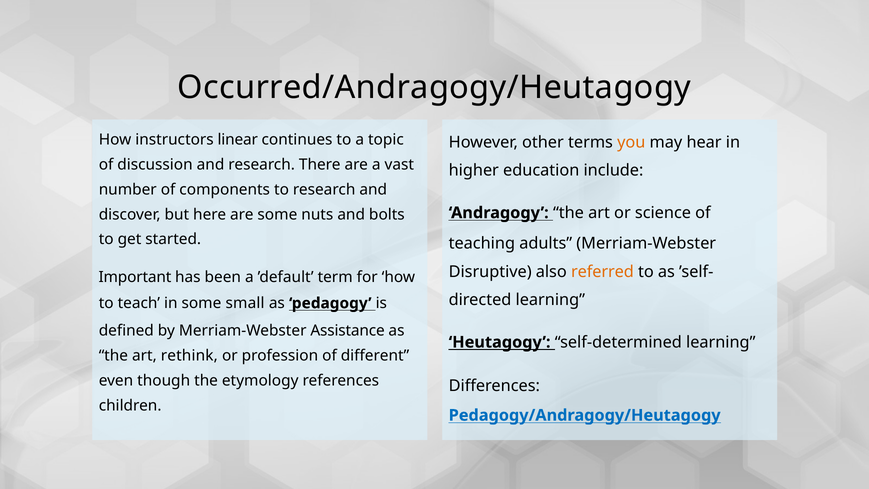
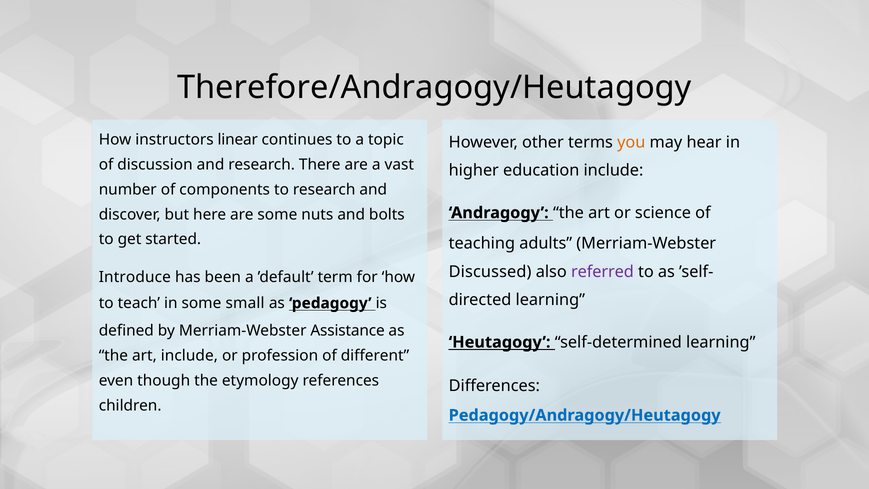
Occurred/Andragogy/Heutagogy: Occurred/Andragogy/Heutagogy -> Therefore/Andragogy/Heutagogy
Disruptive: Disruptive -> Discussed
referred colour: orange -> purple
Important: Important -> Introduce
art rethink: rethink -> include
